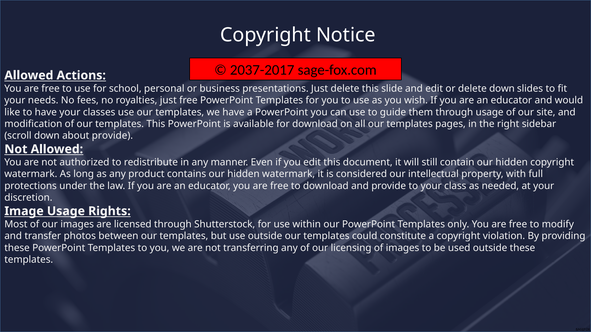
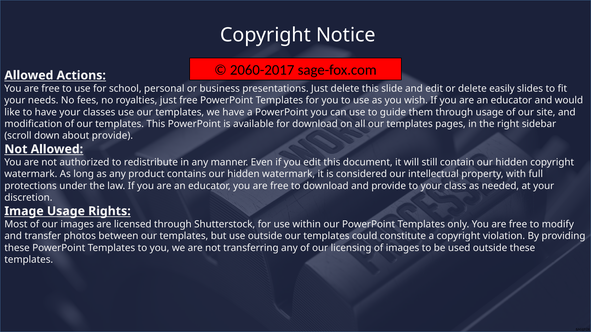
2037-2017: 2037-2017 -> 2060-2017
delete down: down -> easily
